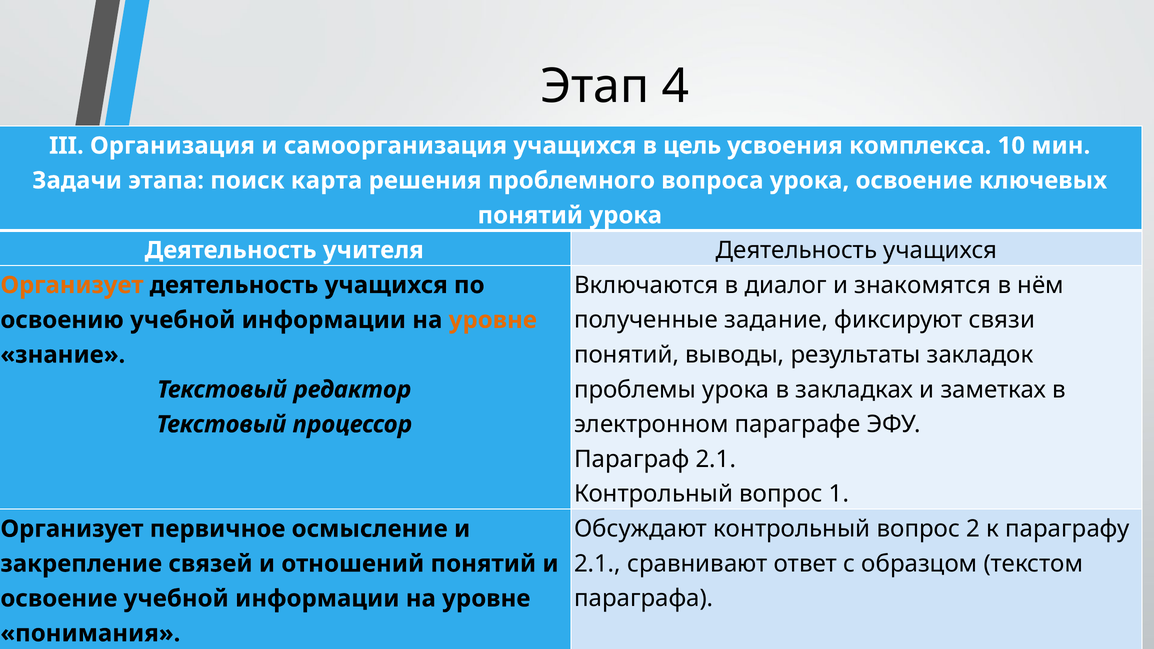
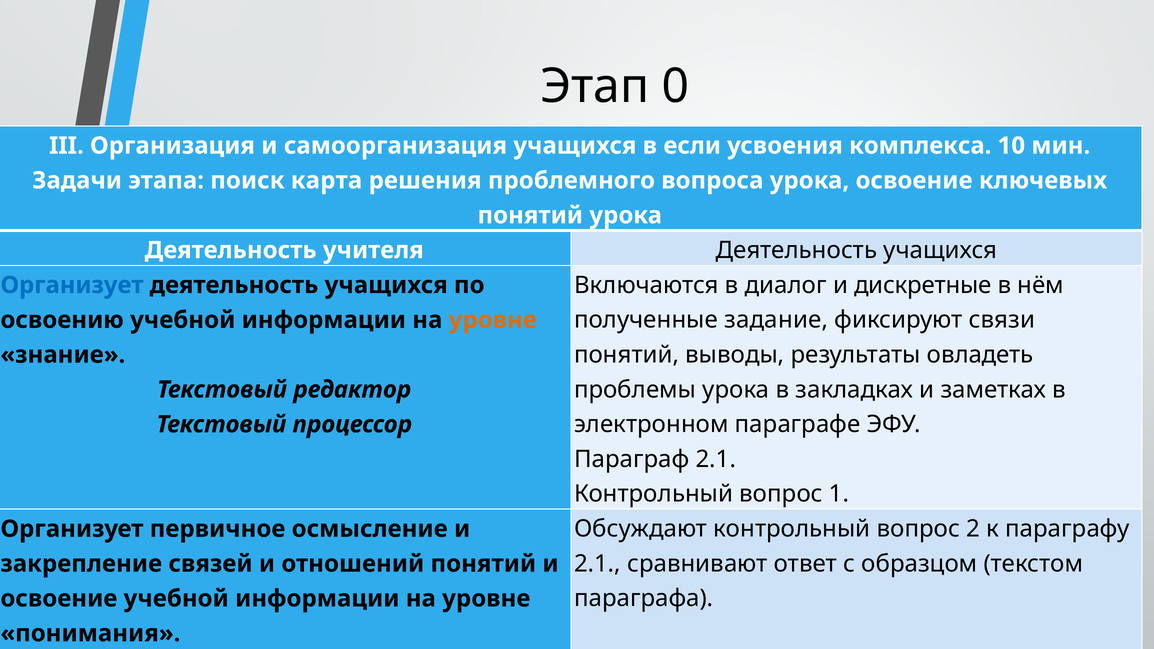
4: 4 -> 0
цель: цель -> если
знакомятся: знакомятся -> дискретные
Организует at (72, 285) colour: orange -> blue
закладок: закладок -> овладеть
